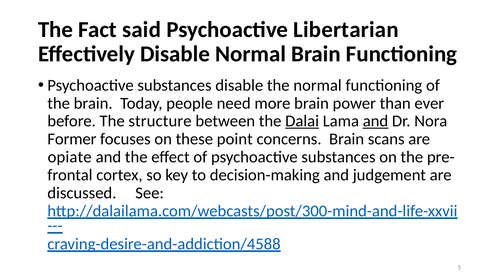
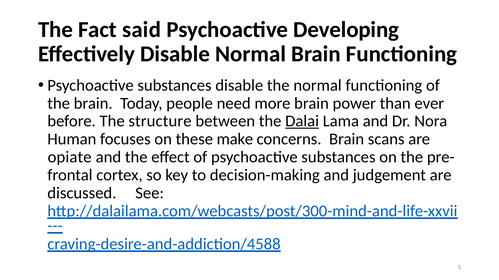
Libertarian: Libertarian -> Developing
and at (375, 121) underline: present -> none
Former: Former -> Human
point: point -> make
